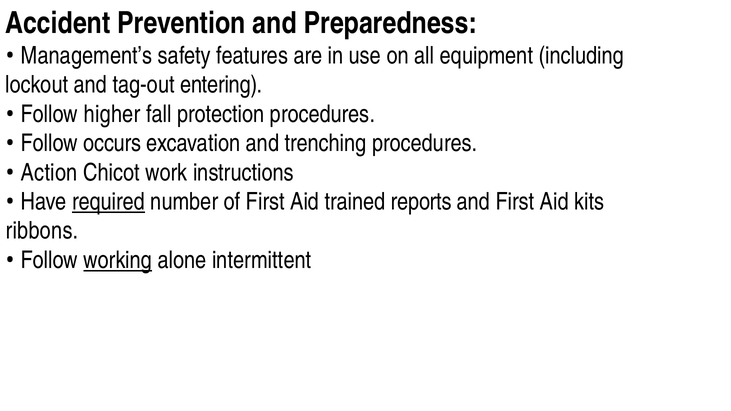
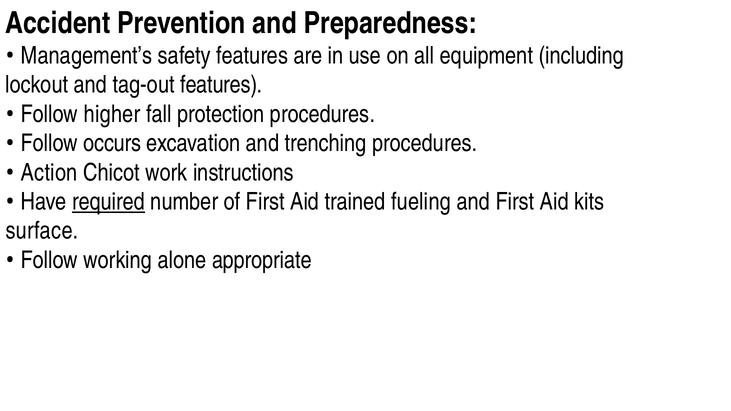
tag-out entering: entering -> features
reports: reports -> fueling
ribbons: ribbons -> surface
working underline: present -> none
intermittent: intermittent -> appropriate
